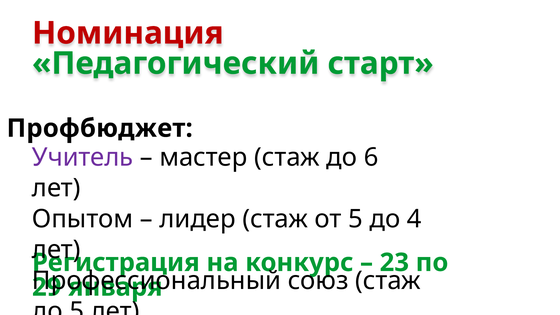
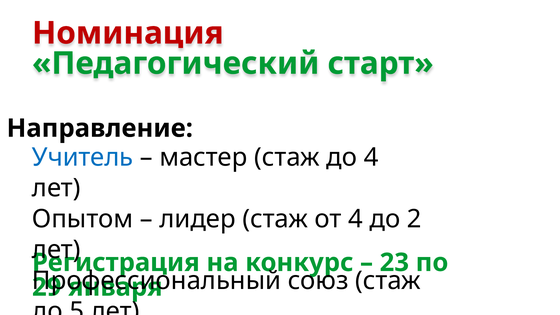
Профбюджет: Профбюджет -> Направление
Учитель colour: purple -> blue
до 6: 6 -> 4
от 5: 5 -> 4
4: 4 -> 2
